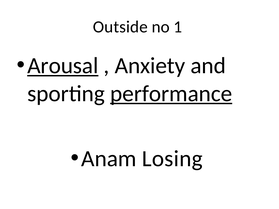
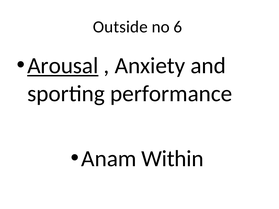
1: 1 -> 6
performance underline: present -> none
Losing: Losing -> Within
